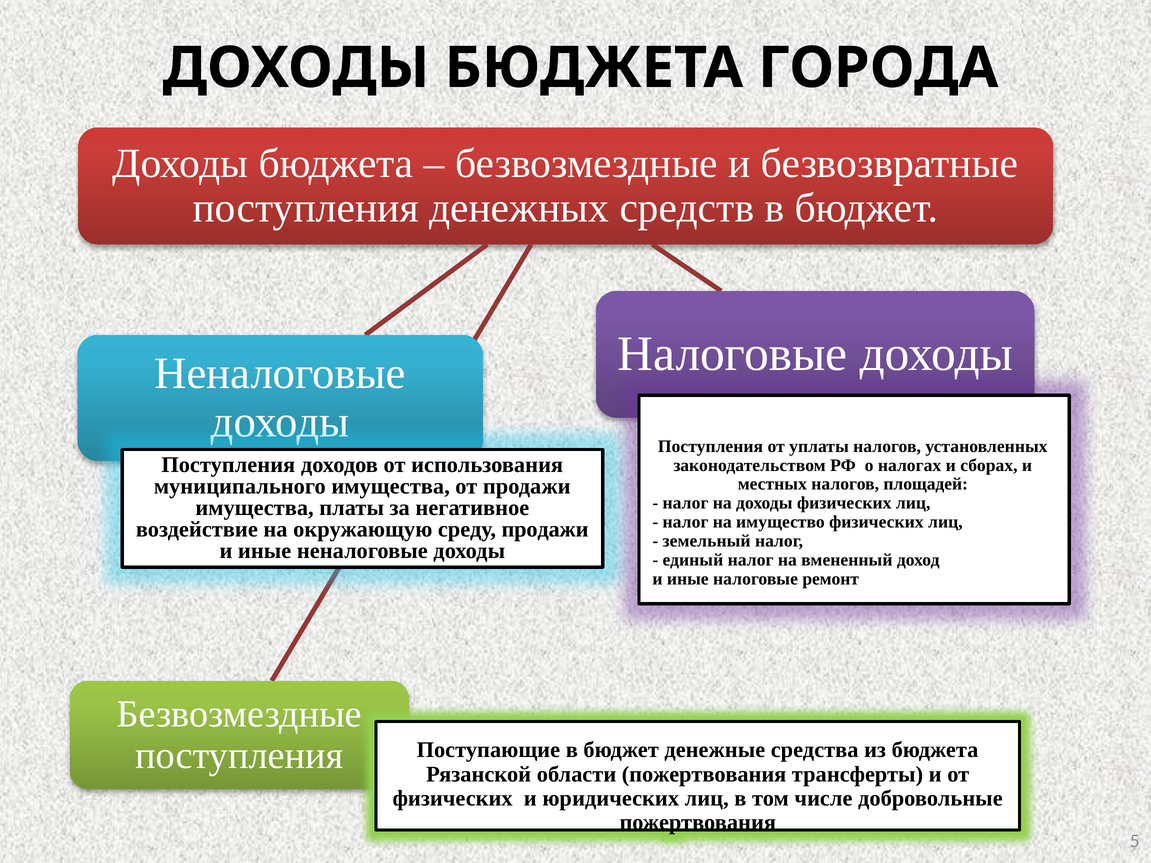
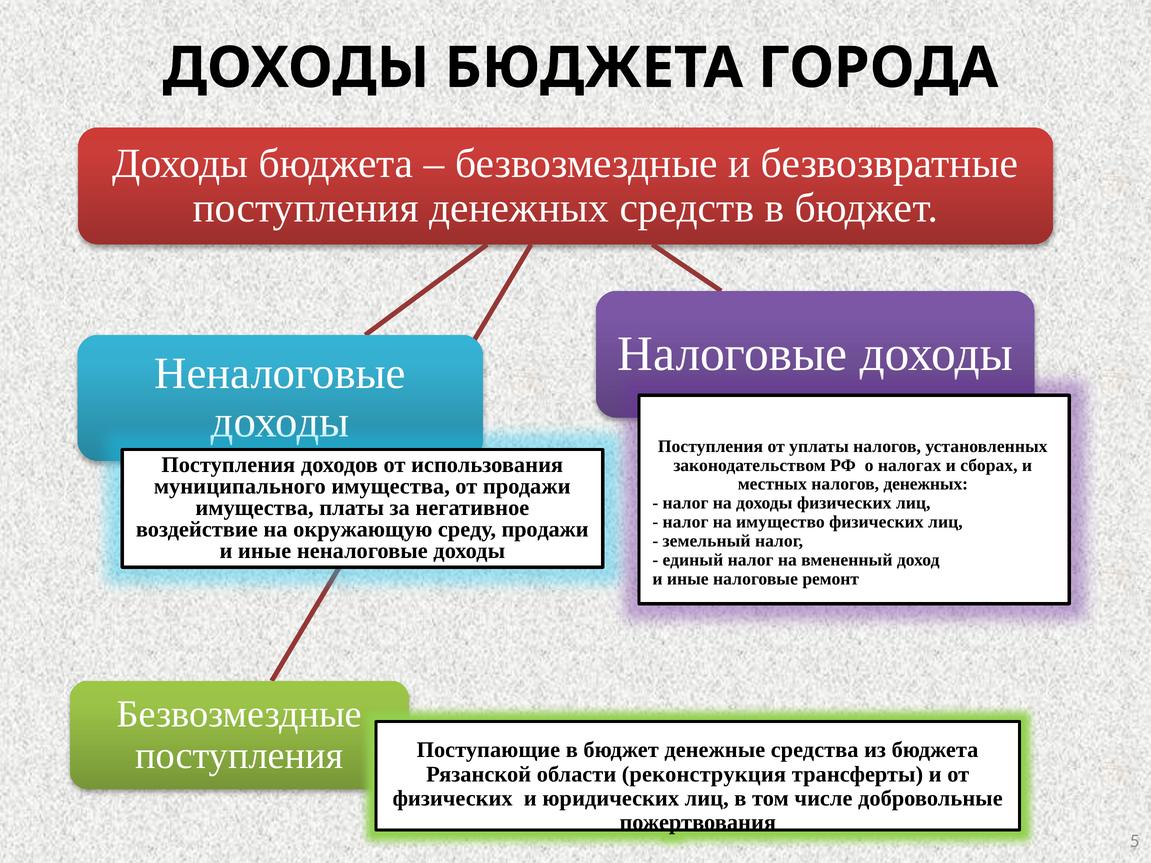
налогов площадей: площадей -> денежных
области пожертвования: пожертвования -> реконструкция
